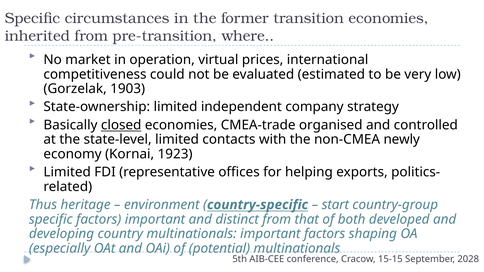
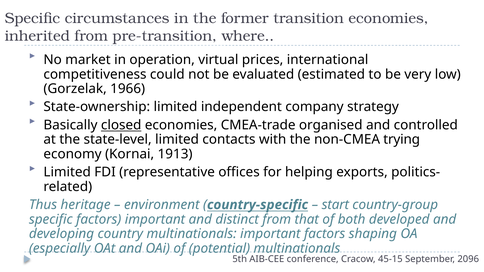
1903: 1903 -> 1966
newly: newly -> trying
1923: 1923 -> 1913
15-15: 15-15 -> 45-15
2028: 2028 -> 2096
